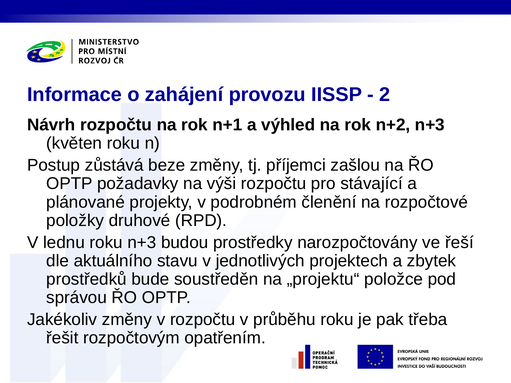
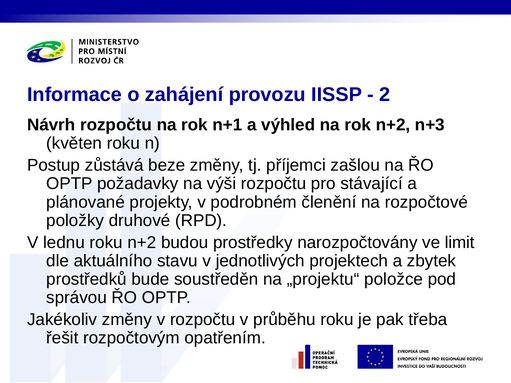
roku n+3: n+3 -> n+2
řeší: řeší -> limit
